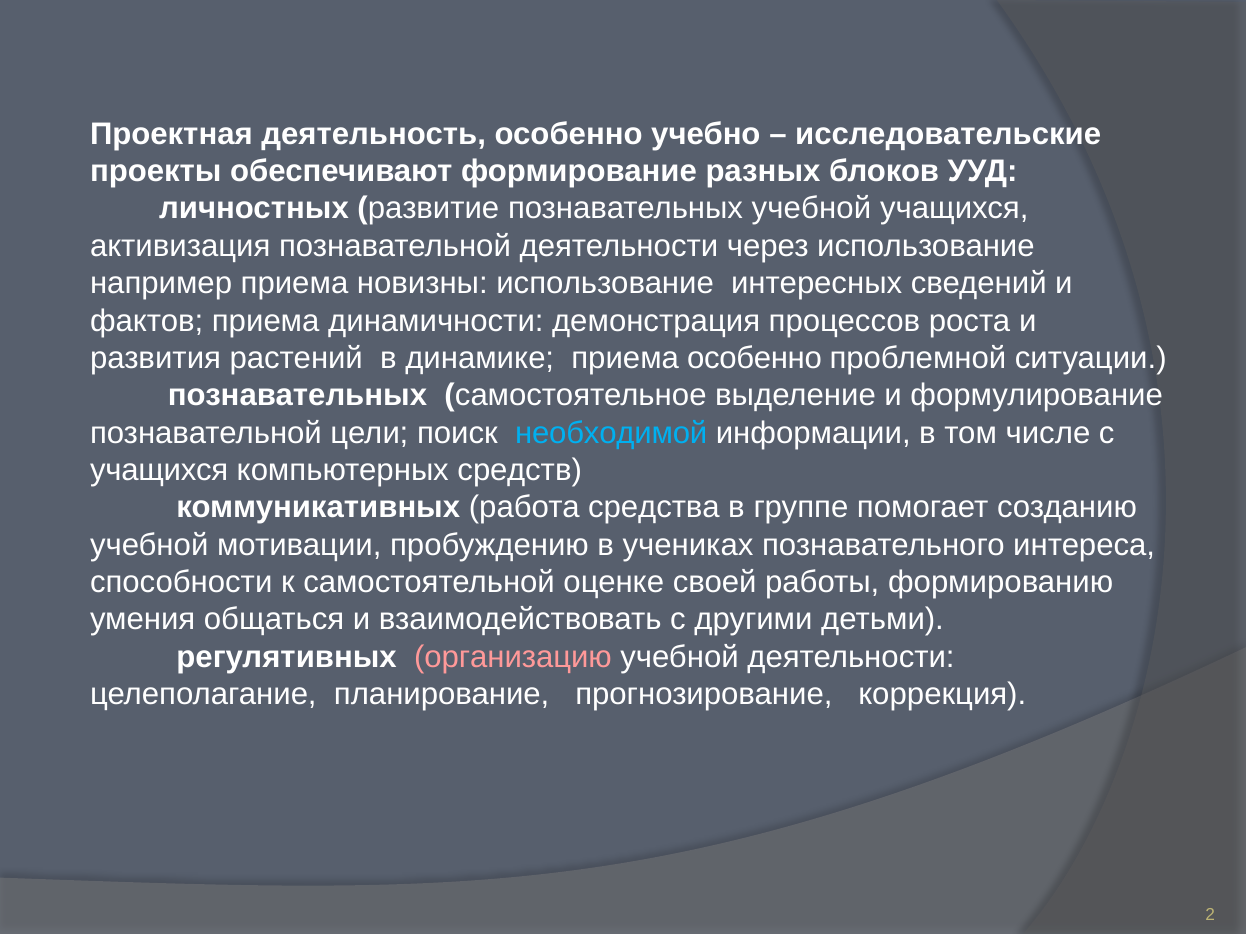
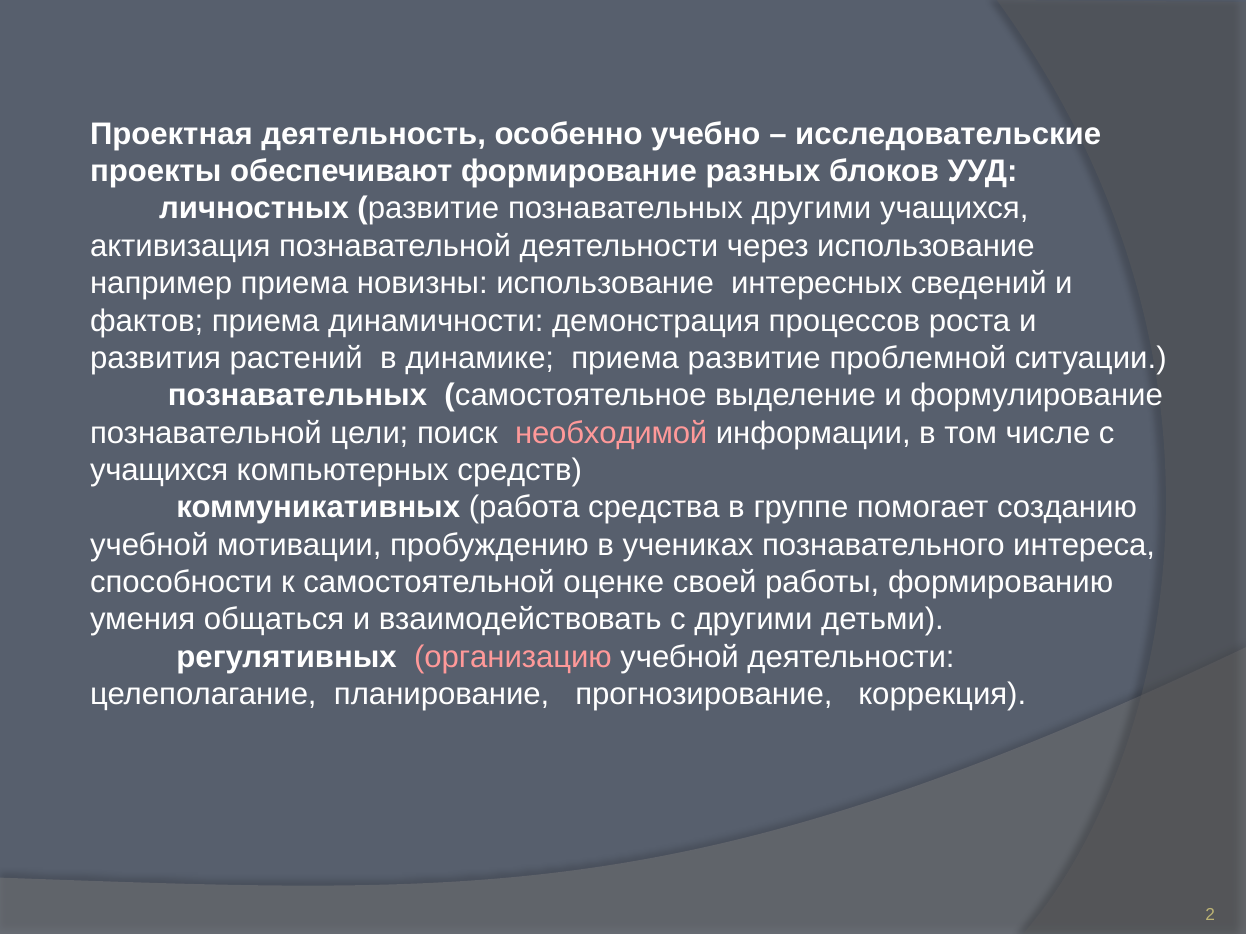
познавательных учебной: учебной -> другими
приема особенно: особенно -> развитие
необходимой colour: light blue -> pink
